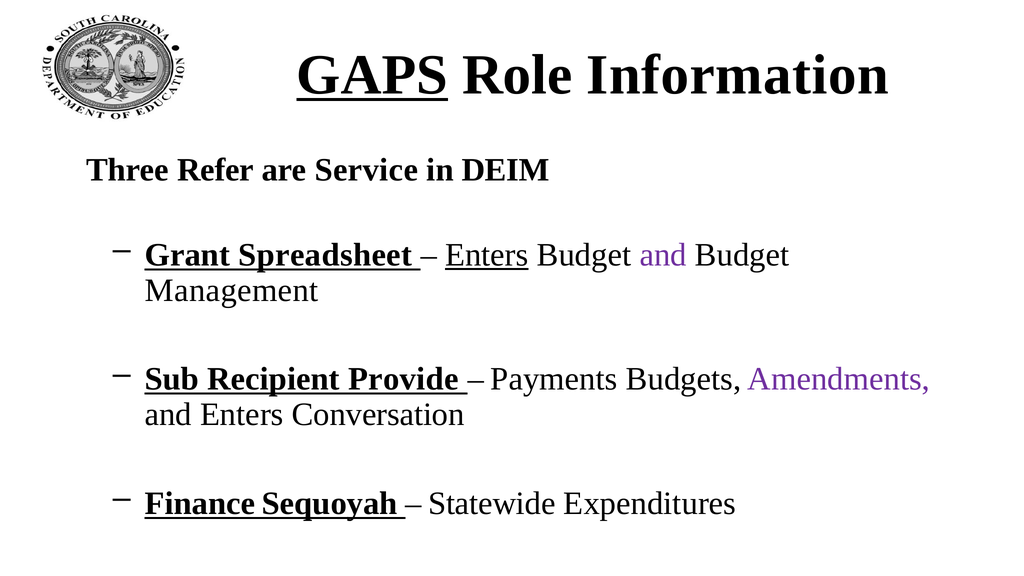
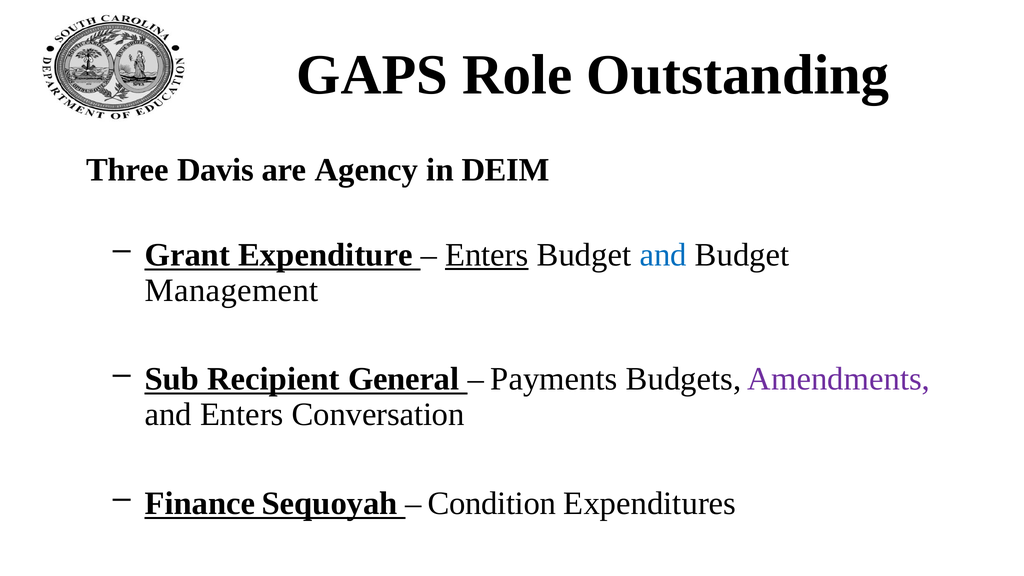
GAPS underline: present -> none
Information: Information -> Outstanding
Refer: Refer -> Davis
Service: Service -> Agency
Spreadsheet: Spreadsheet -> Expenditure
and at (663, 255) colour: purple -> blue
Provide: Provide -> General
Statewide: Statewide -> Condition
